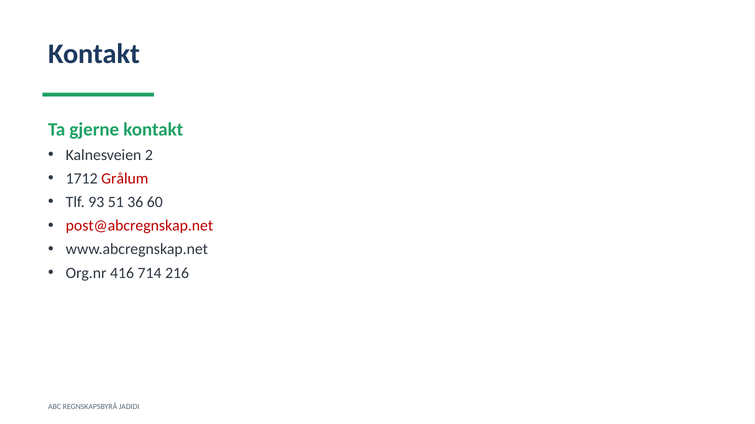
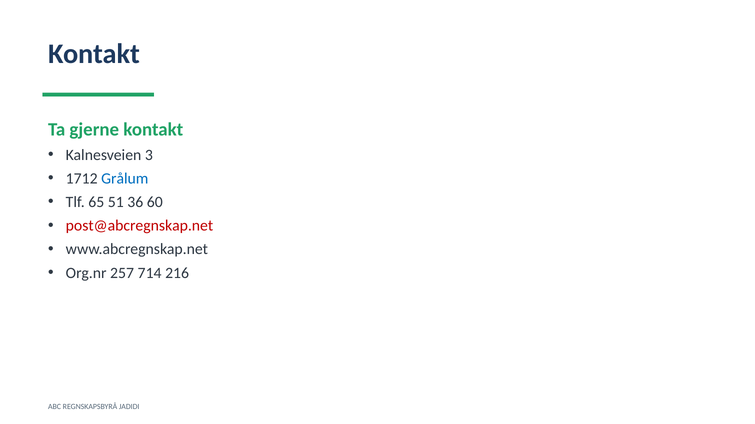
2: 2 -> 3
Grålum colour: red -> blue
93: 93 -> 65
416: 416 -> 257
